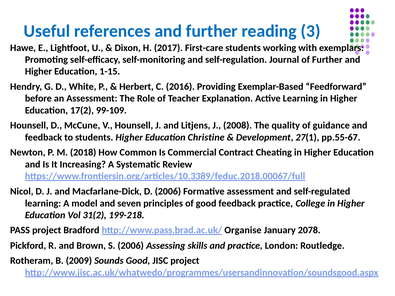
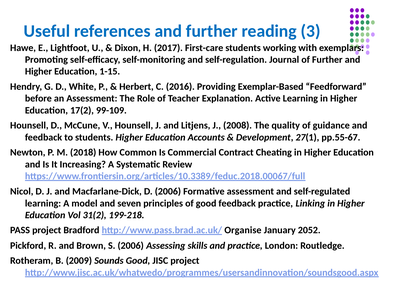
Christine: Christine -> Accounts
College: College -> Linking
2078: 2078 -> 2052
